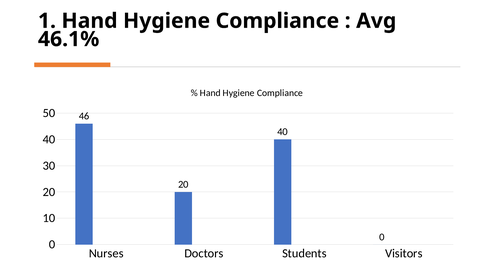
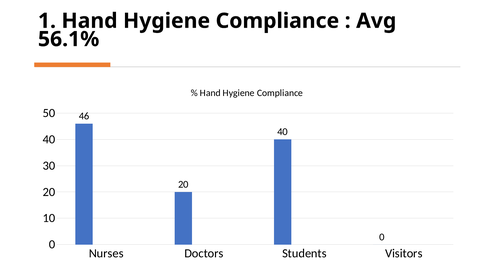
46.1%: 46.1% -> 56.1%
